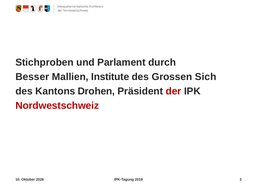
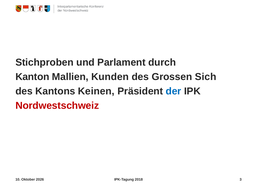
Besser: Besser -> Kanton
Institute: Institute -> Kunden
Drohen: Drohen -> Keinen
der colour: red -> blue
